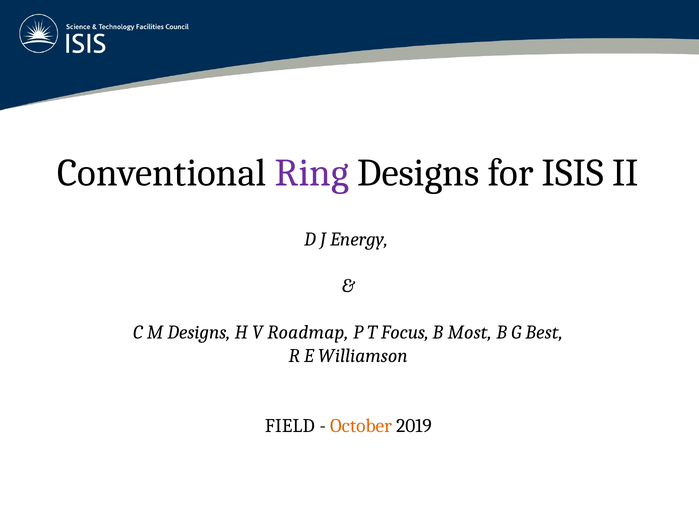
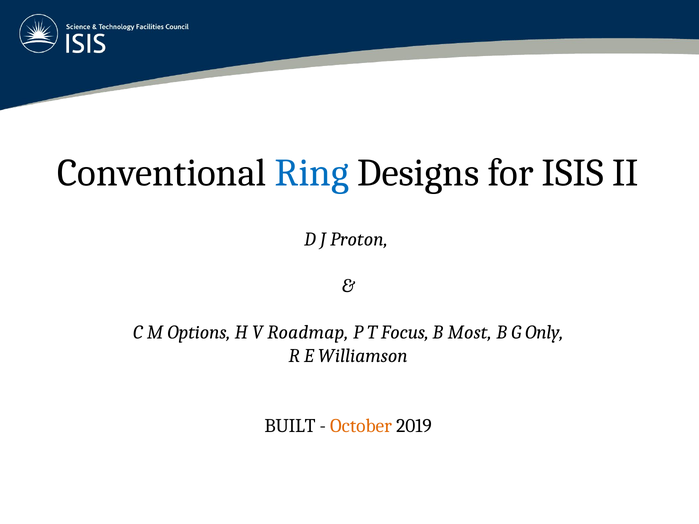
Ring colour: purple -> blue
Energy: Energy -> Proton
M Designs: Designs -> Options
Best: Best -> Only
FIELD: FIELD -> BUILT
